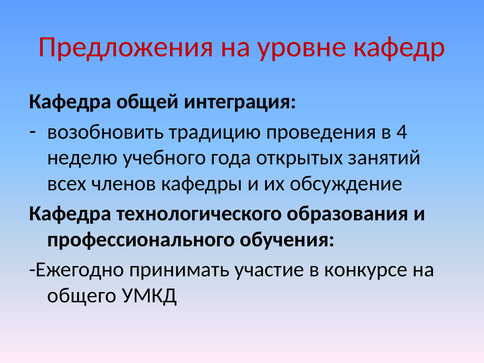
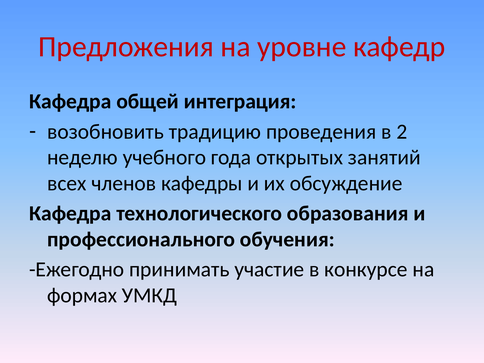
4: 4 -> 2
общего: общего -> формах
